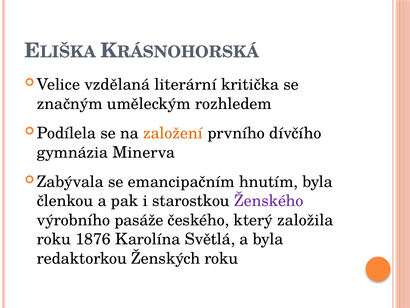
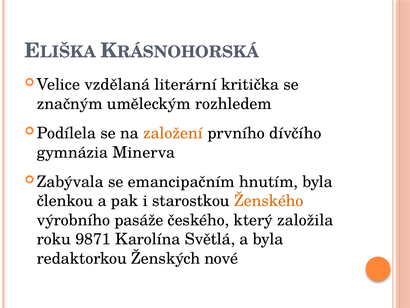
Ženského colour: purple -> orange
1876: 1876 -> 9871
Ženských roku: roku -> nové
